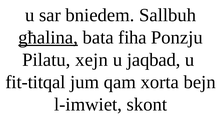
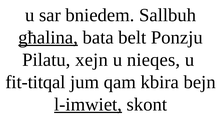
fiha: fiha -> belt
jaqbad: jaqbad -> nieqes
xorta: xorta -> kbira
l-imwiet underline: none -> present
